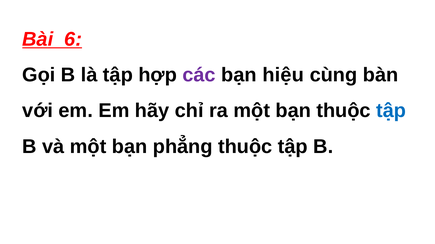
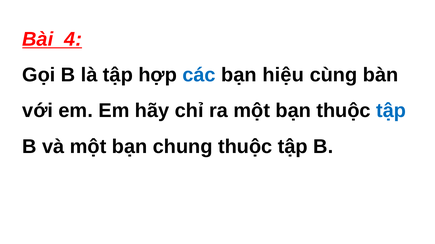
6: 6 -> 4
các colour: purple -> blue
phẳng: phẳng -> chung
